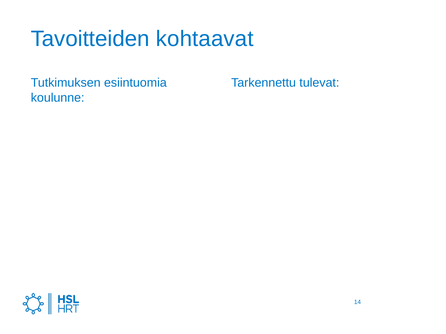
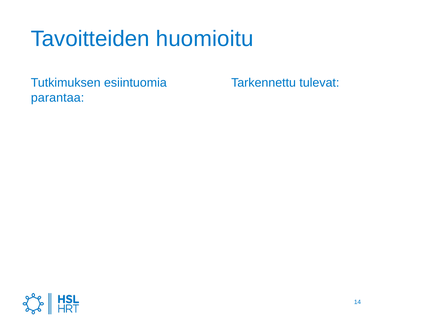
kohtaavat: kohtaavat -> huomioitu
koulunne: koulunne -> parantaa
